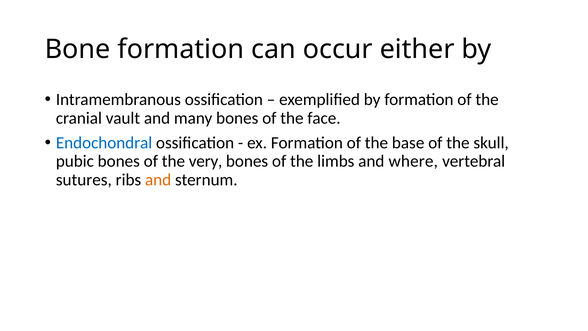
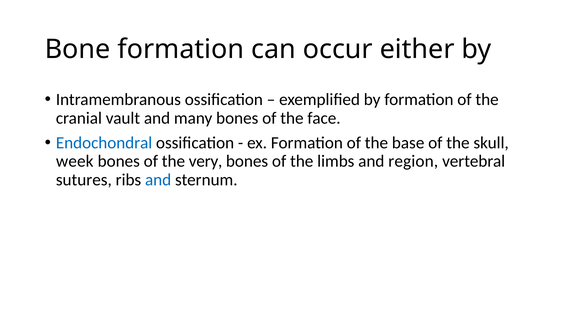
pubic: pubic -> week
where: where -> region
and at (158, 180) colour: orange -> blue
